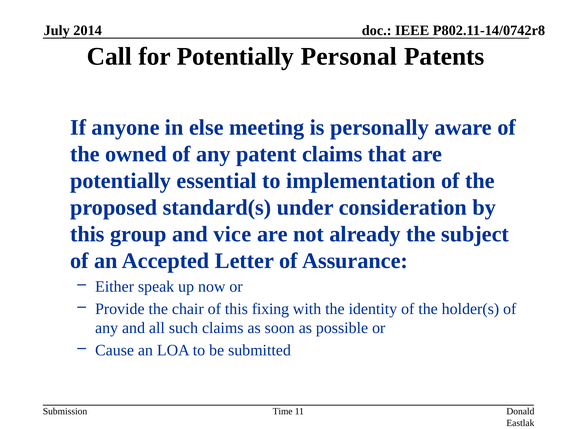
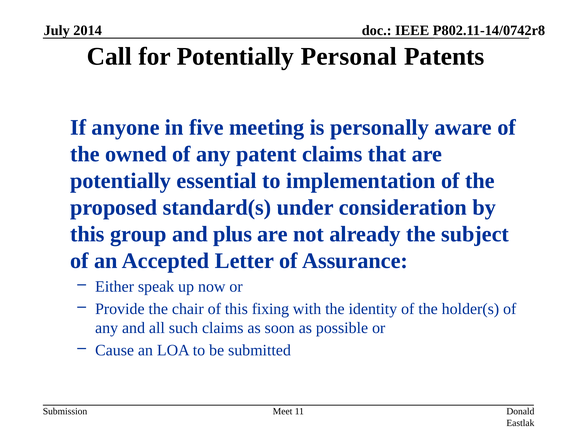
else: else -> five
vice: vice -> plus
Time: Time -> Meet
